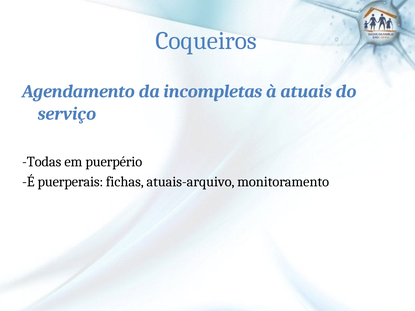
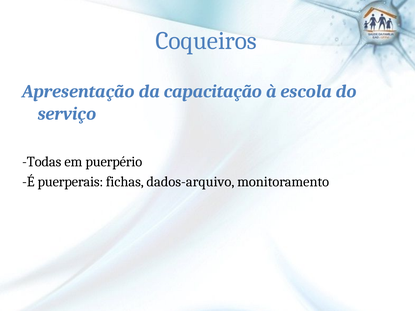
Agendamento: Agendamento -> Apresentação
incompletas: incompletas -> capacitação
atuais: atuais -> escola
atuais-arquivo: atuais-arquivo -> dados-arquivo
